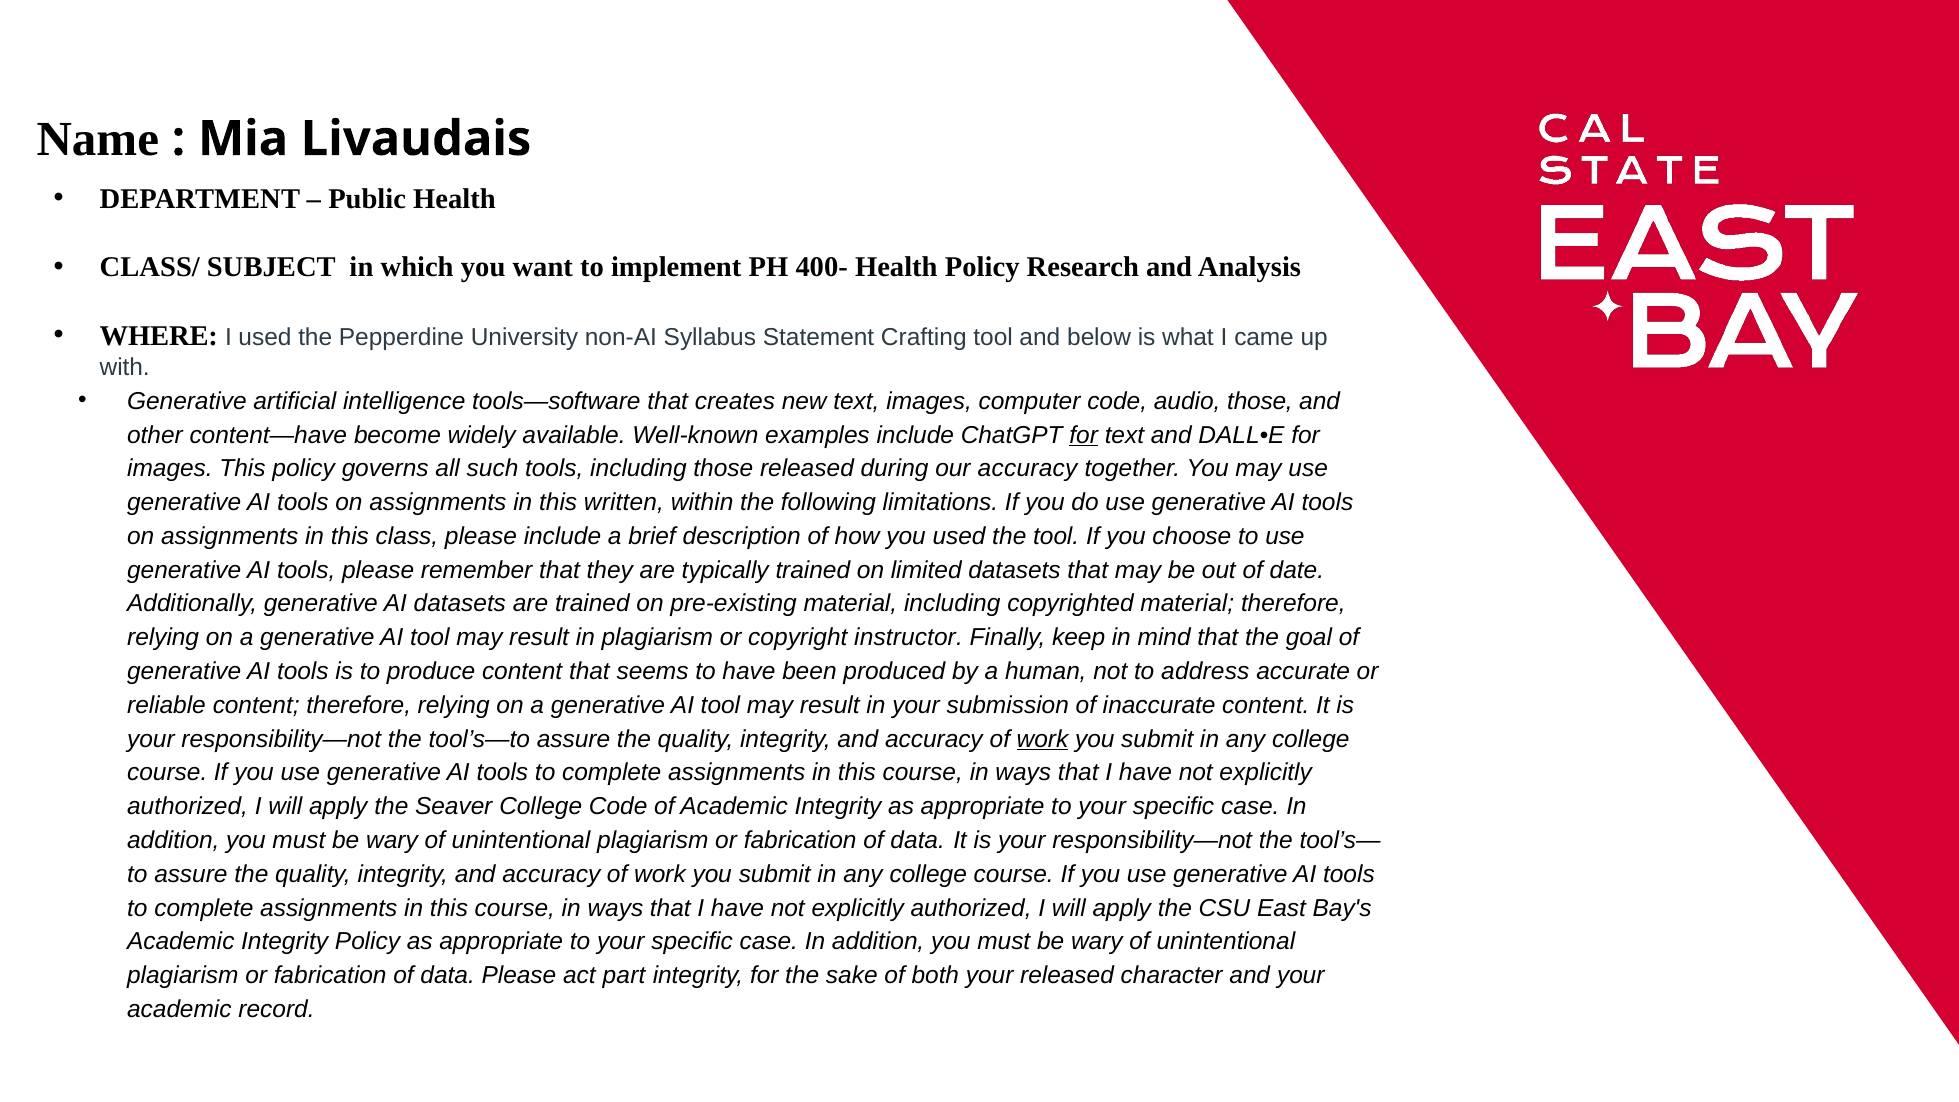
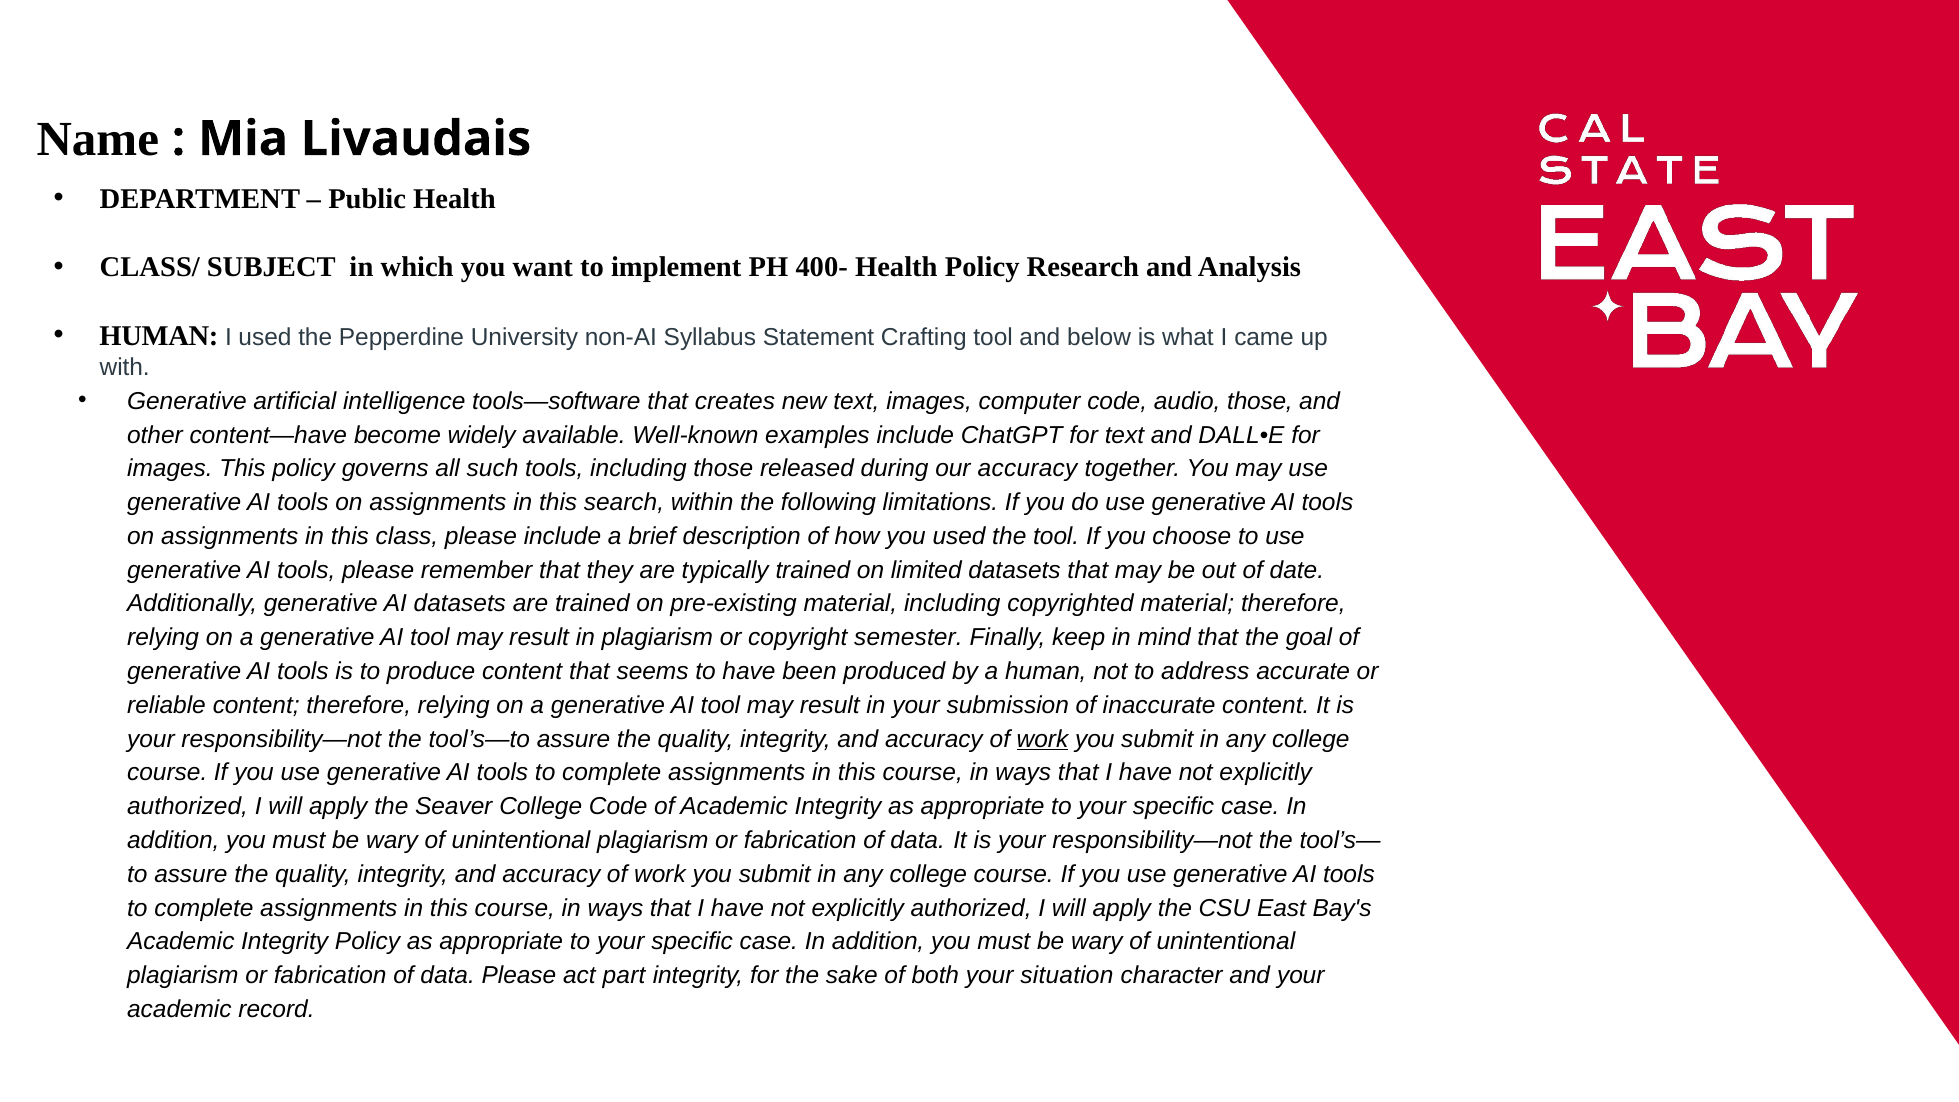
WHERE at (159, 336): WHERE -> HUMAN
for at (1084, 435) underline: present -> none
written: written -> search
instructor: instructor -> semester
your released: released -> situation
